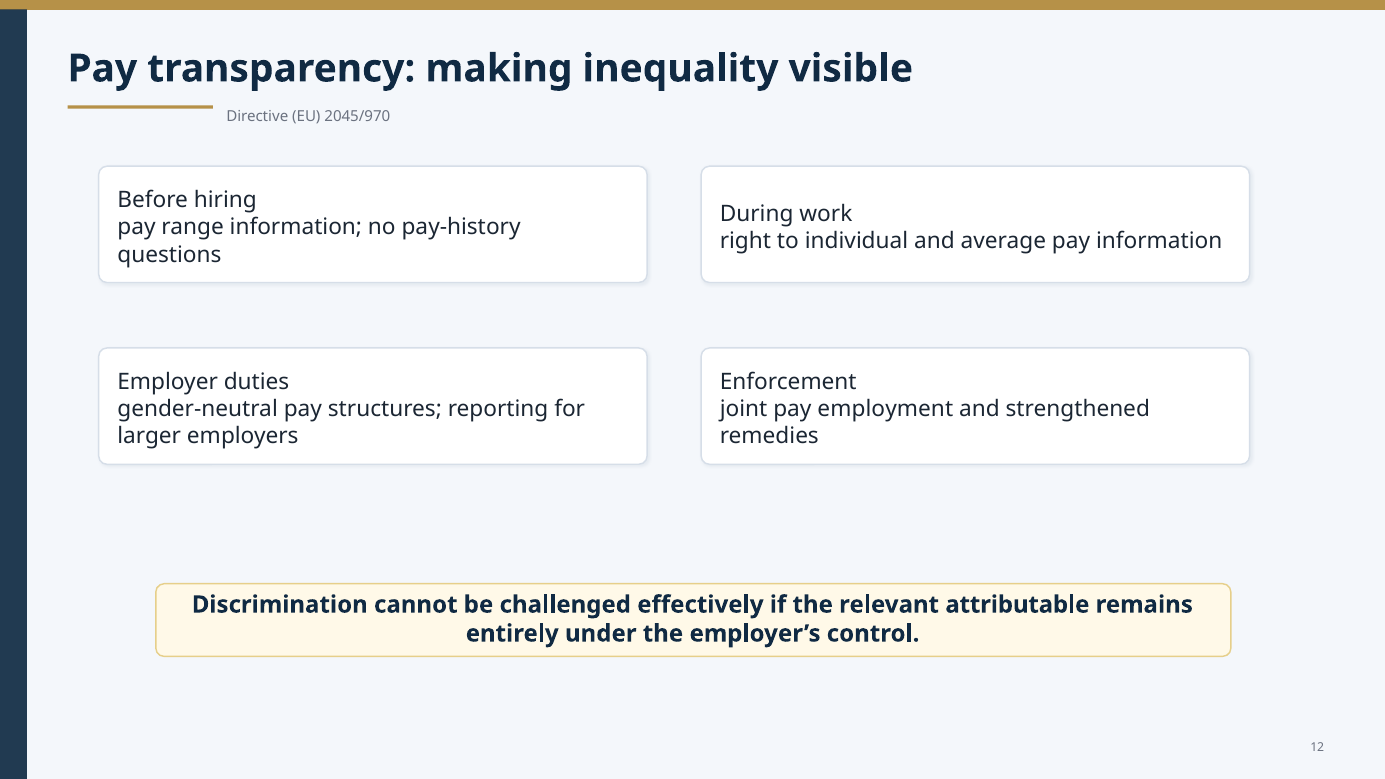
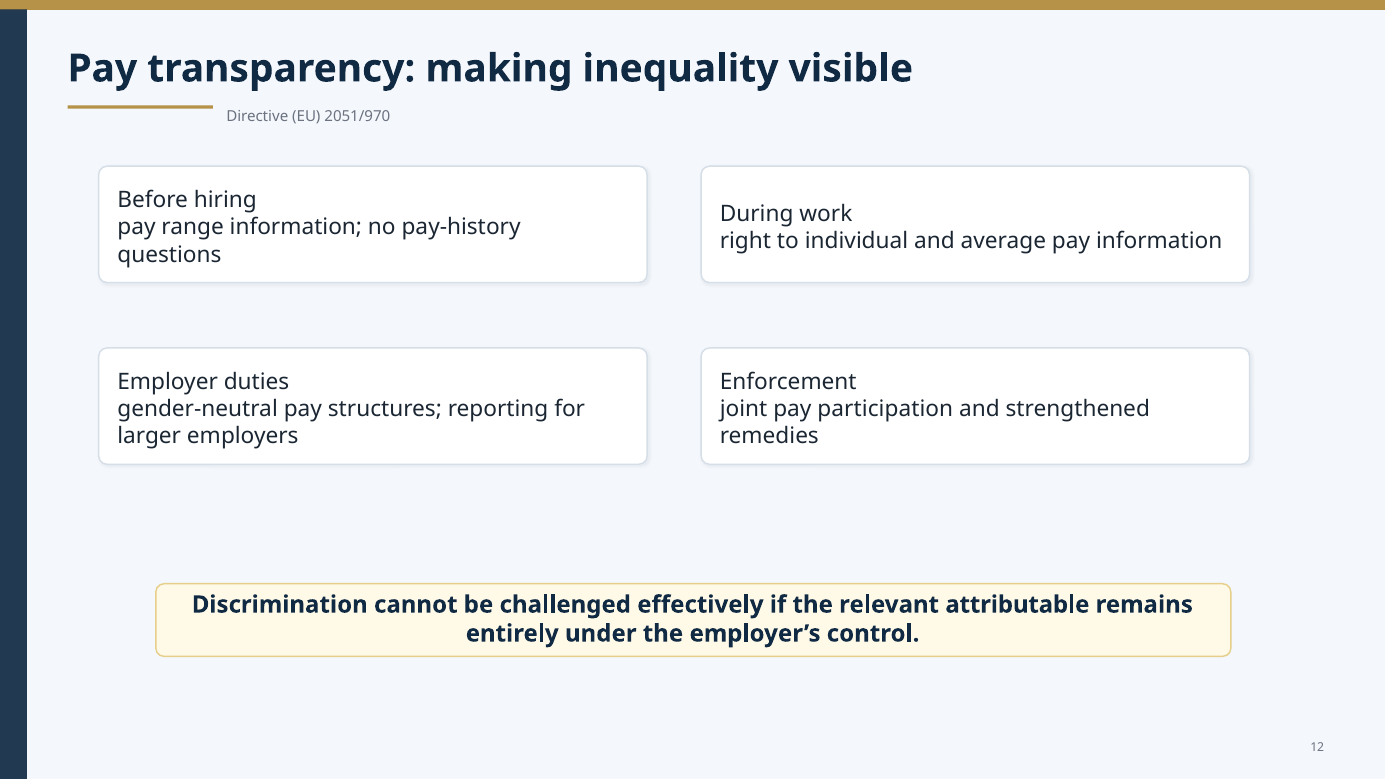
2045/970: 2045/970 -> 2051/970
employment: employment -> participation
